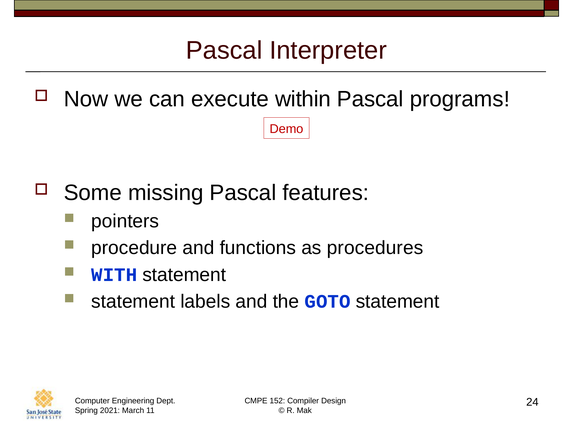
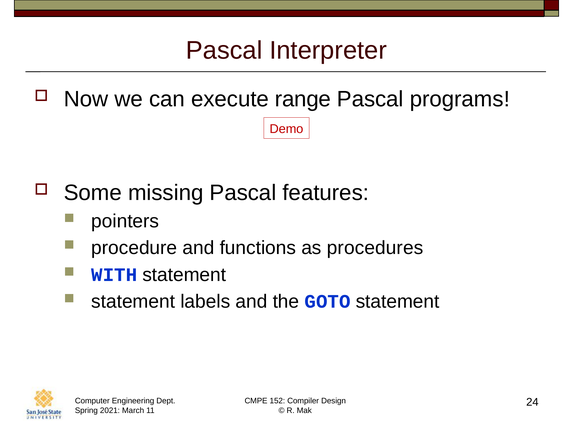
within: within -> range
